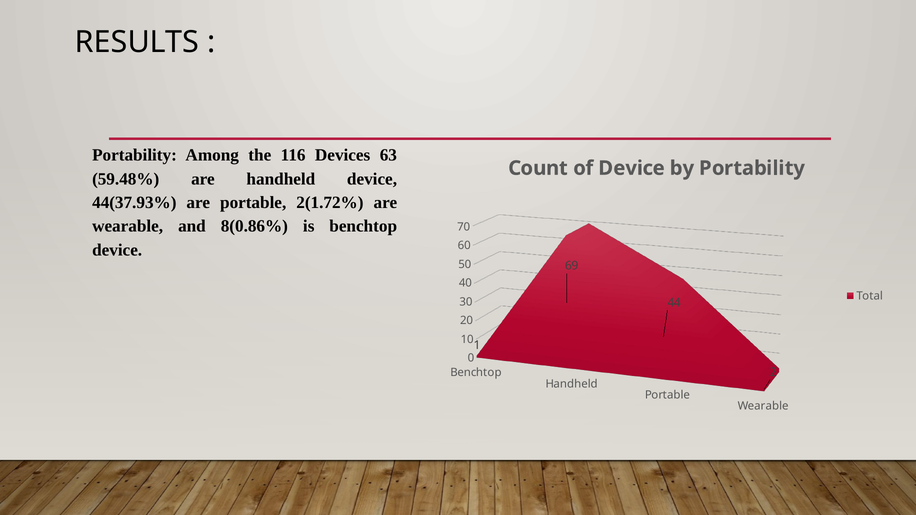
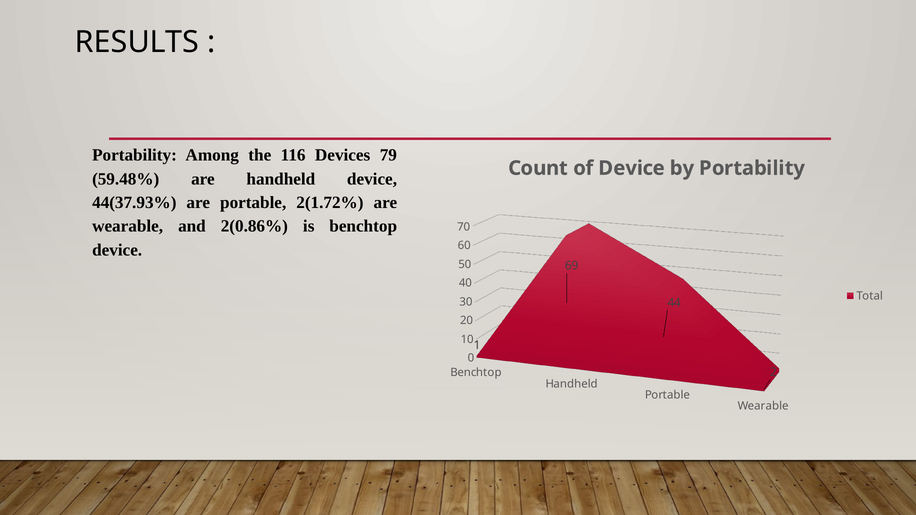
63: 63 -> 79
8(0.86%: 8(0.86% -> 2(0.86%
